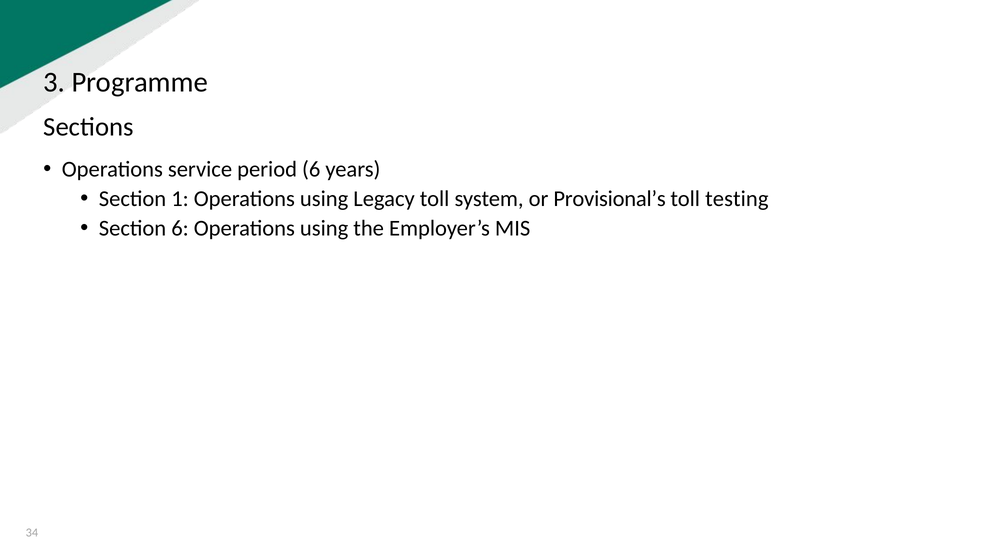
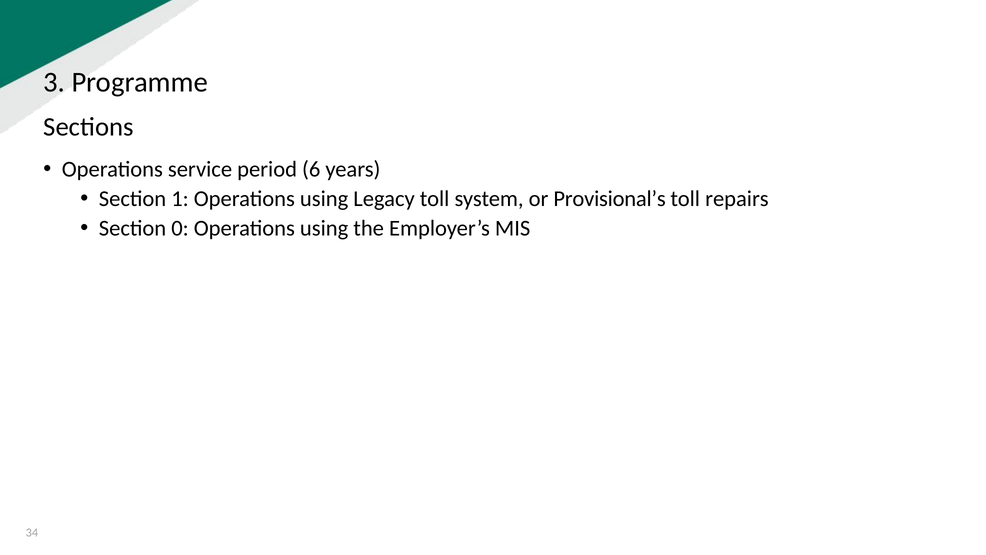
testing: testing -> repairs
Section 6: 6 -> 0
